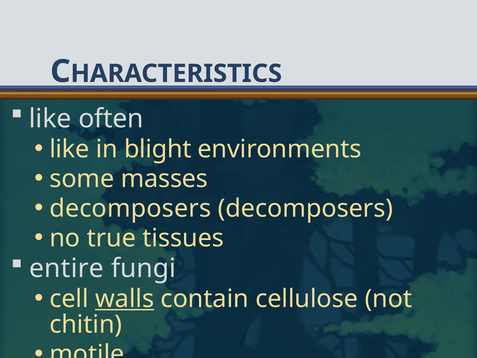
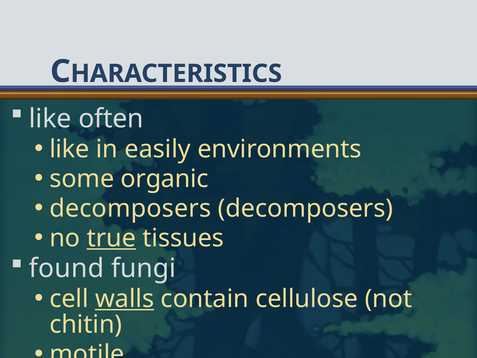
blight: blight -> easily
masses: masses -> organic
true underline: none -> present
entire: entire -> found
